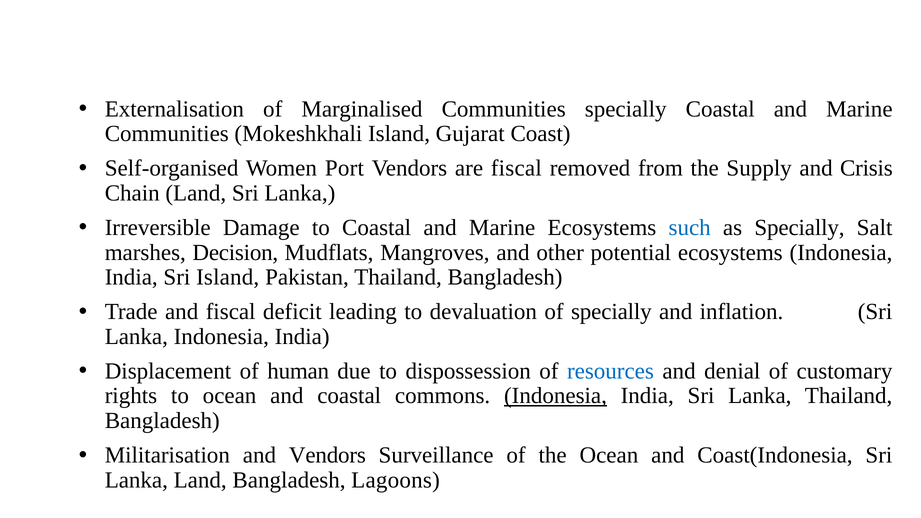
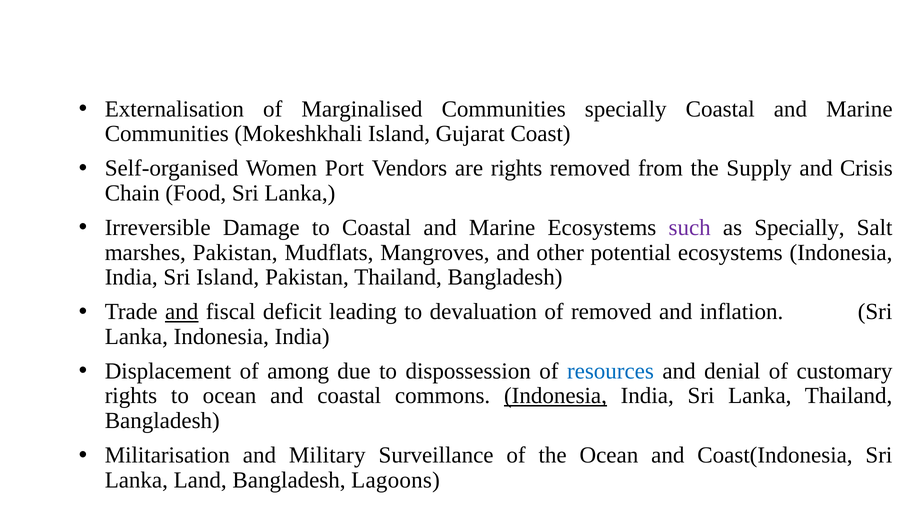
are fiscal: fiscal -> rights
Chain Land: Land -> Food
such colour: blue -> purple
marshes Decision: Decision -> Pakistan
and at (182, 312) underline: none -> present
of specially: specially -> removed
human: human -> among
and Vendors: Vendors -> Military
